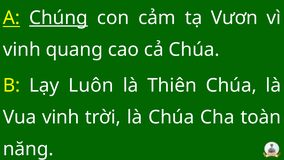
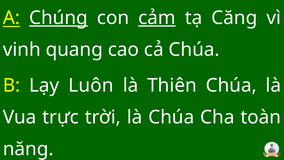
cảm underline: none -> present
Vươn: Vươn -> Căng
Vua vịnh: vịnh -> trực
